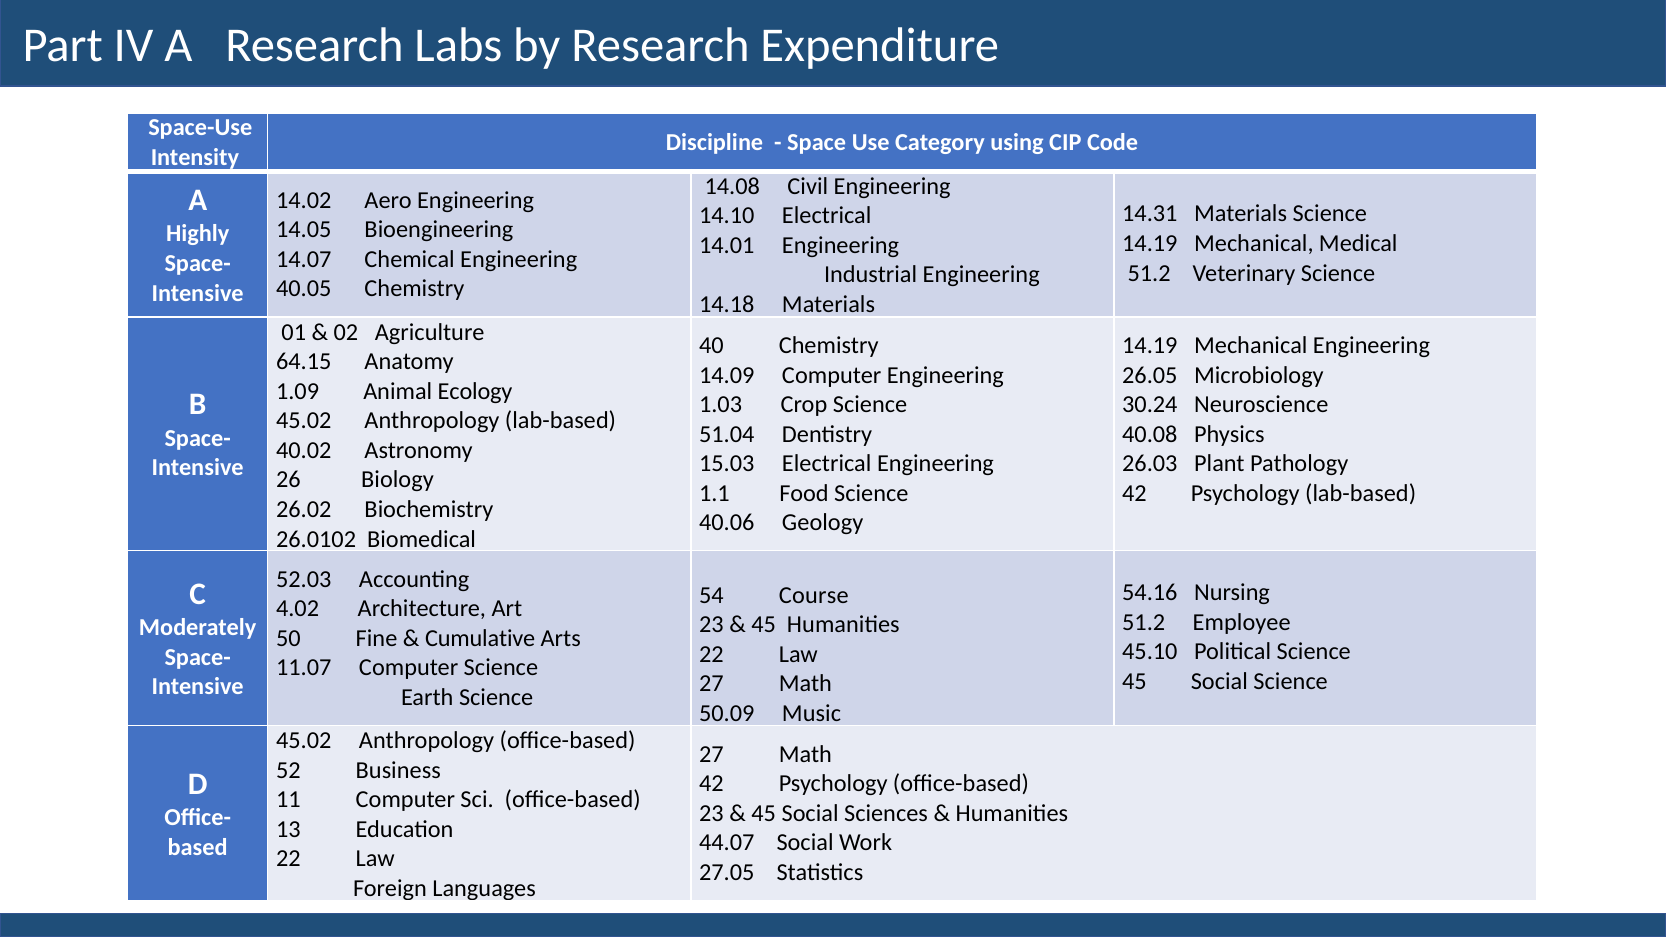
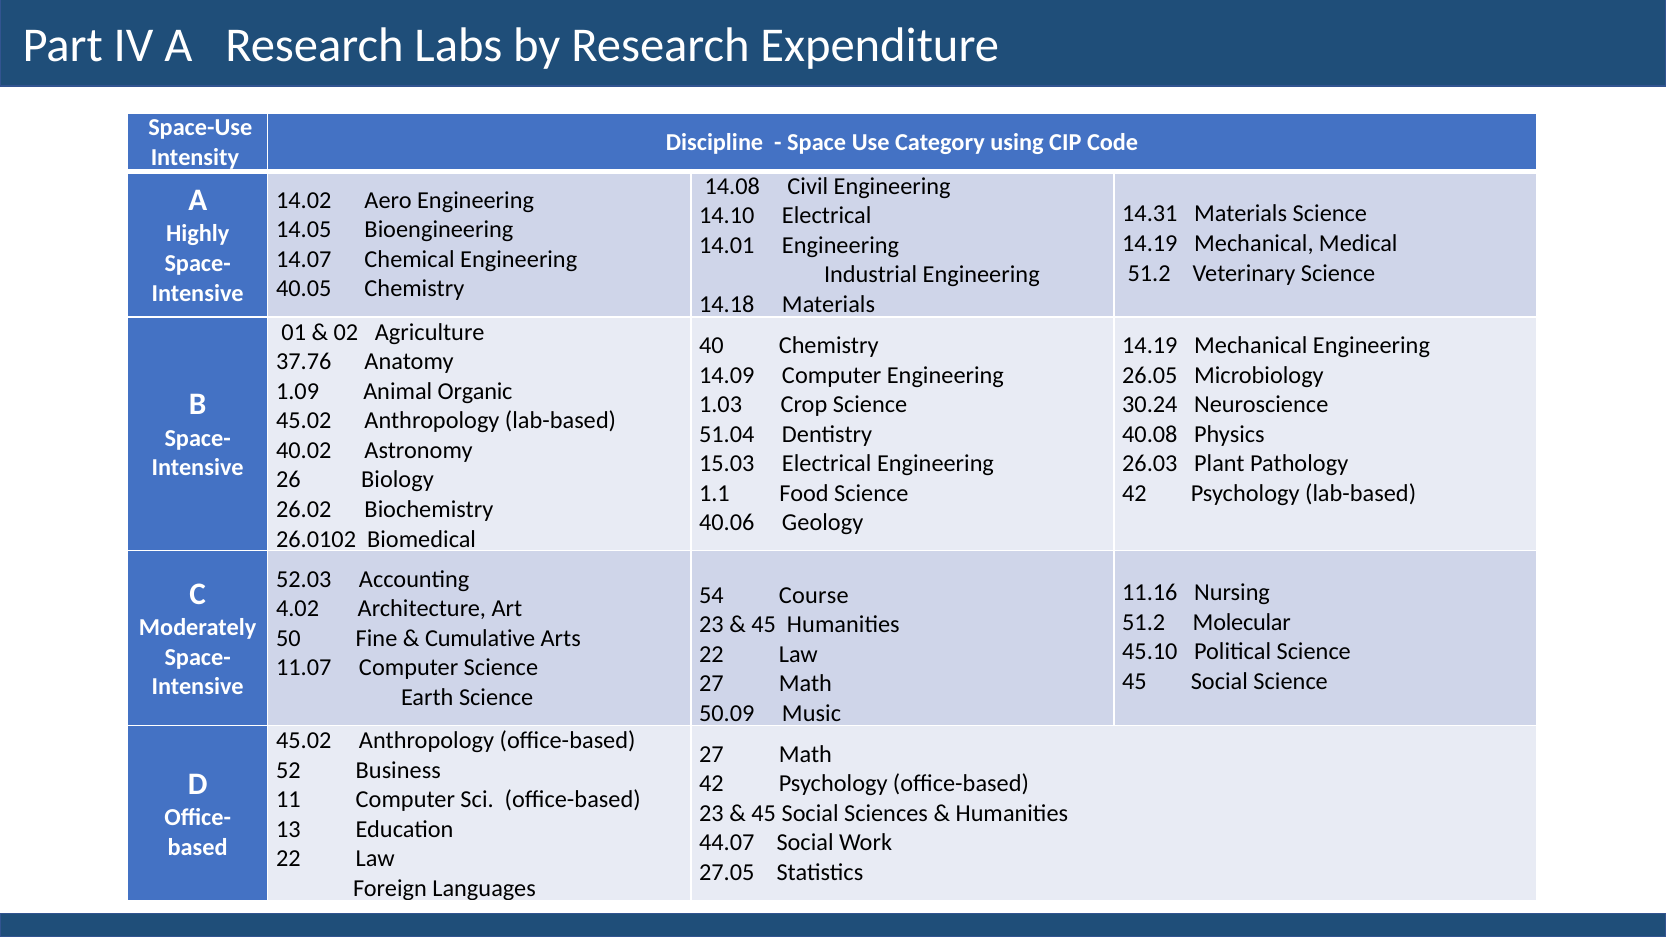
64.15: 64.15 -> 37.76
Ecology: Ecology -> Organic
54.16: 54.16 -> 11.16
Employee: Employee -> Molecular
